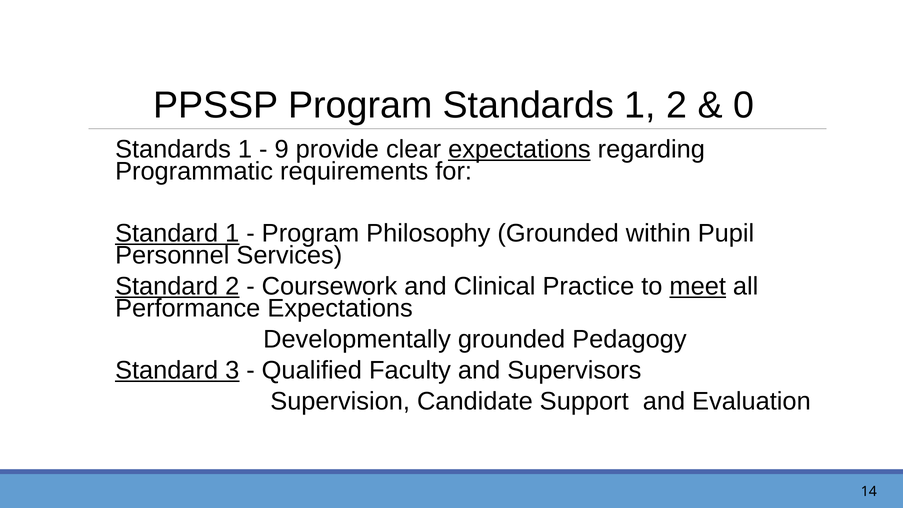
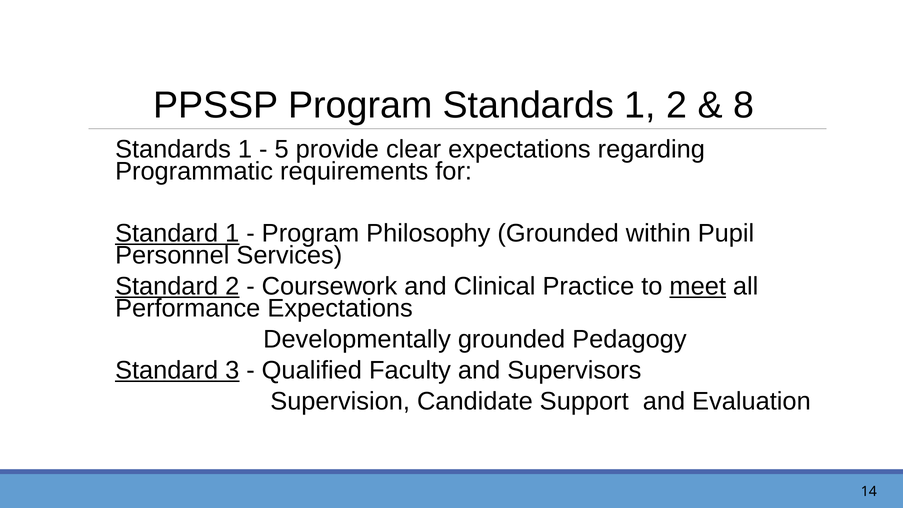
0: 0 -> 8
9: 9 -> 5
expectations at (519, 149) underline: present -> none
